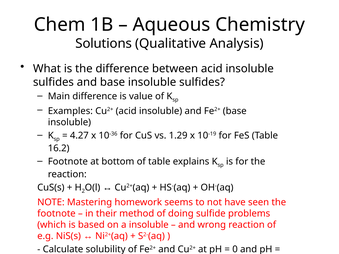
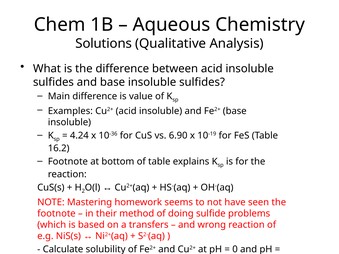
4.27: 4.27 -> 4.24
1.29: 1.29 -> 6.90
a insoluble: insoluble -> transfers
